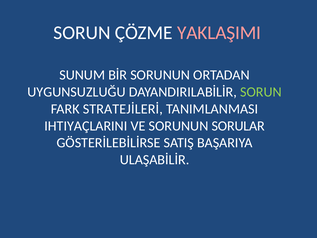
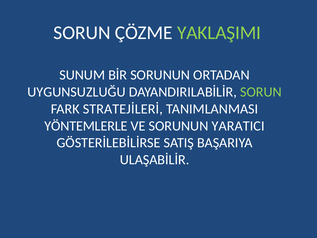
YAKLAŞIMI colour: pink -> light green
IHTIYAÇLARINI: IHTIYAÇLARINI -> YÖNTEMLERLE
SORULAR: SORULAR -> YARATICI
